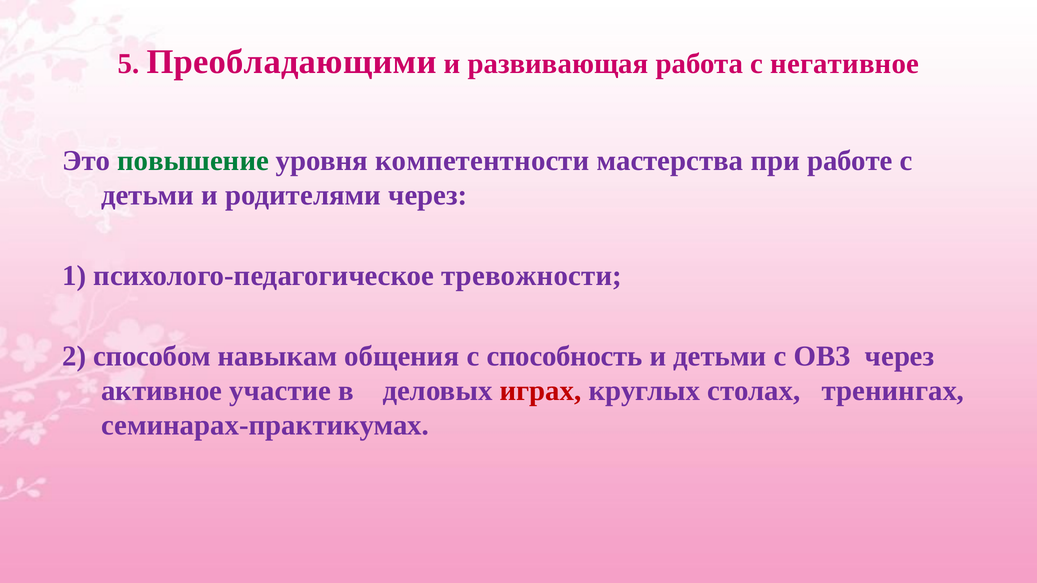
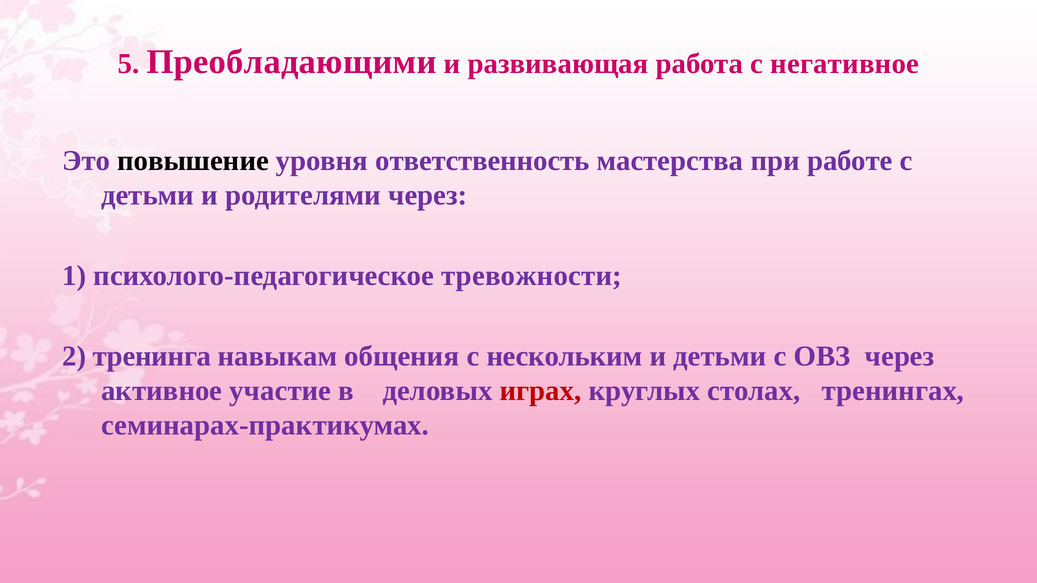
повышение colour: green -> black
компетентности: компетентности -> ответственность
способом: способом -> тренинга
способность: способность -> нескольким
